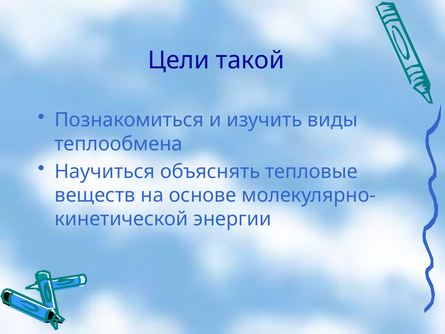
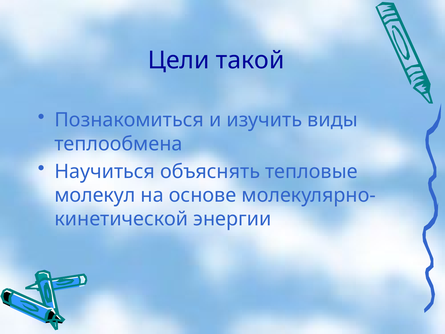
веществ: веществ -> молекул
